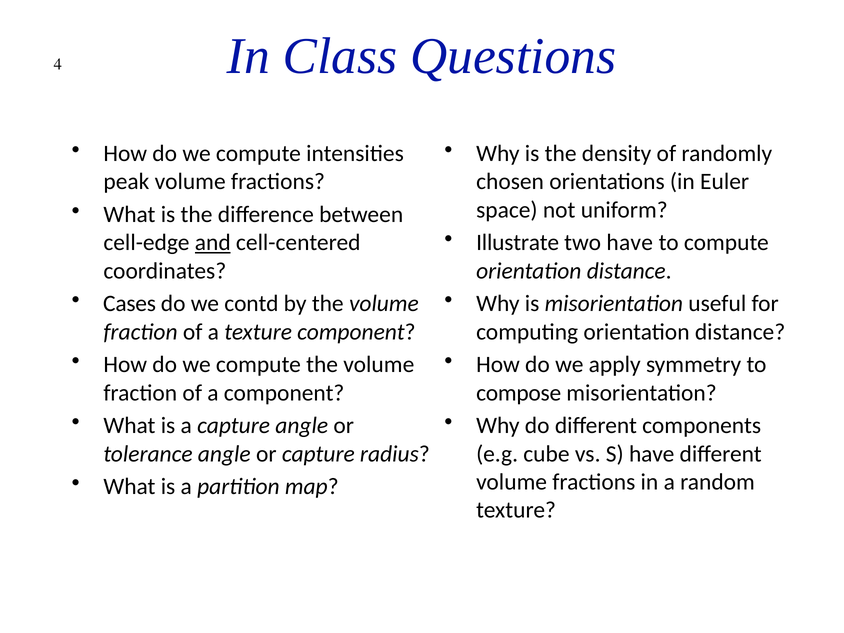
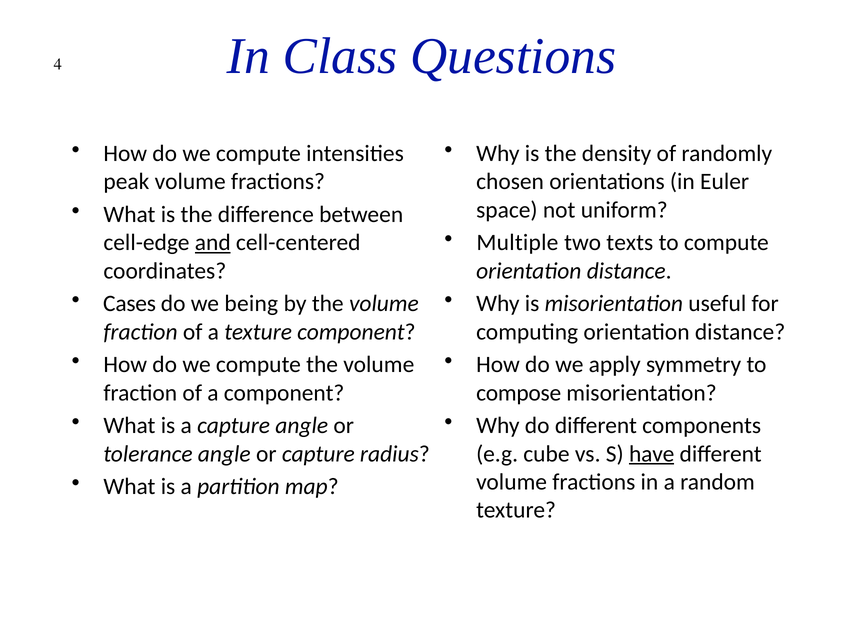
Illustrate: Illustrate -> Multiple
two have: have -> texts
contd: contd -> being
have at (652, 454) underline: none -> present
